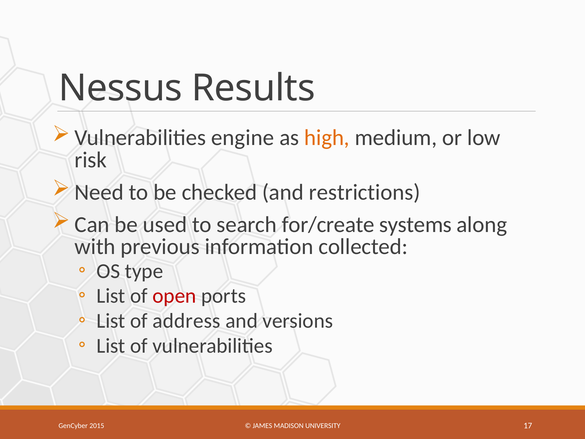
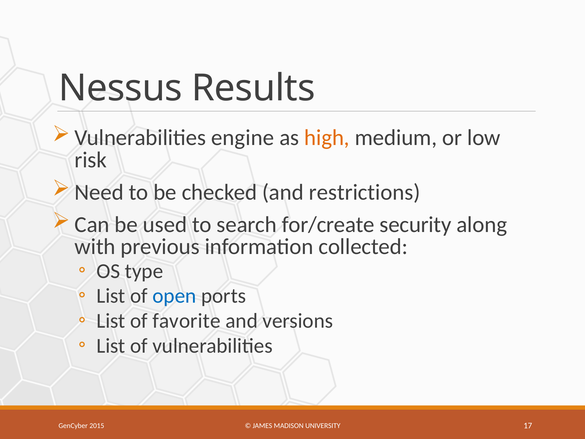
systems: systems -> security
open colour: red -> blue
address: address -> favorite
